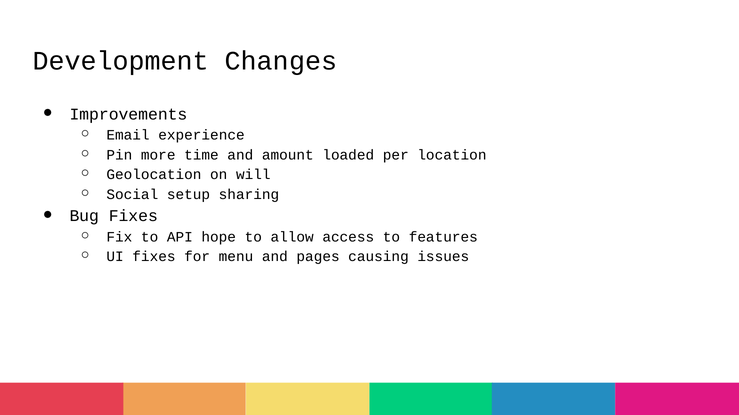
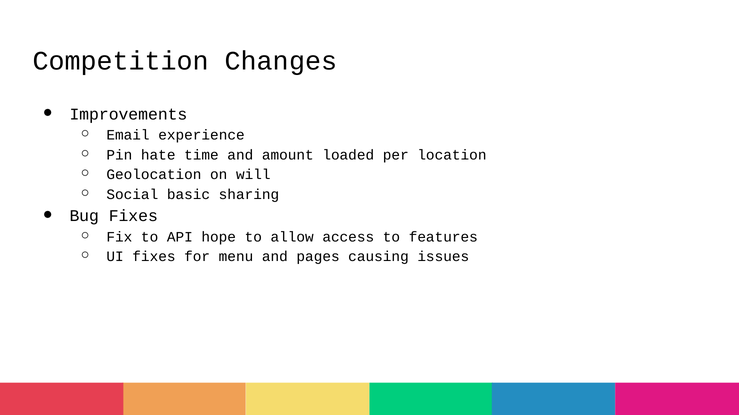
Development: Development -> Competition
more: more -> hate
setup: setup -> basic
